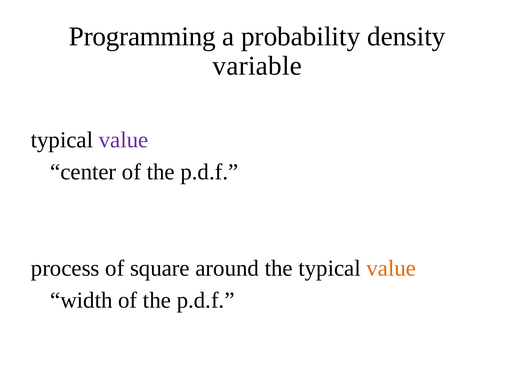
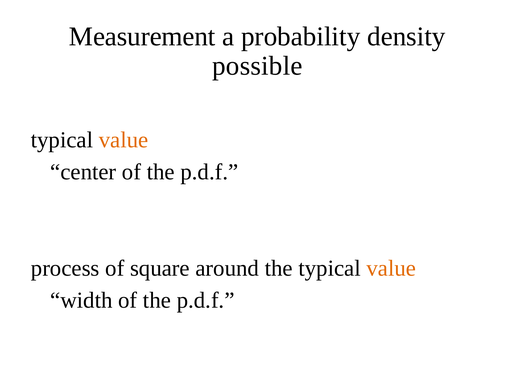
Programming: Programming -> Measurement
variable: variable -> possible
value at (124, 140) colour: purple -> orange
